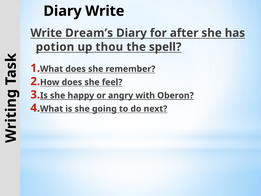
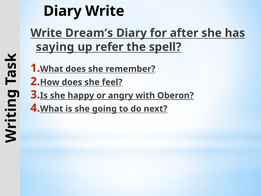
potion: potion -> saying
thou: thou -> refer
